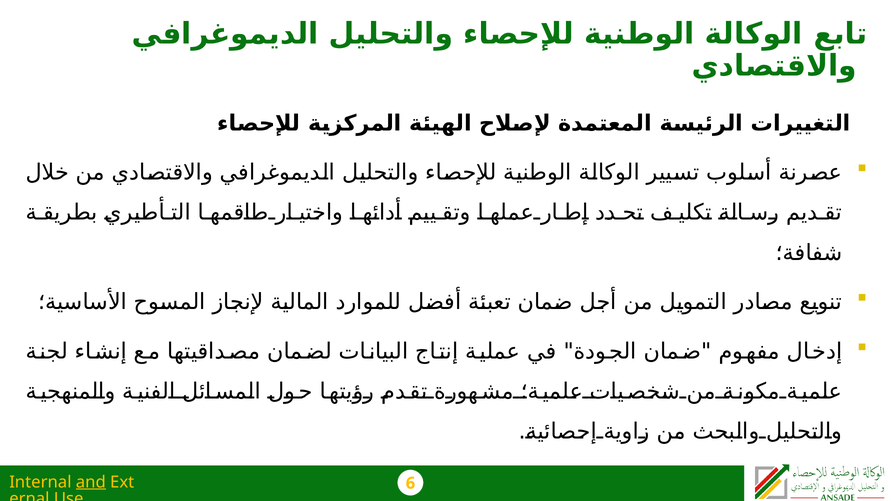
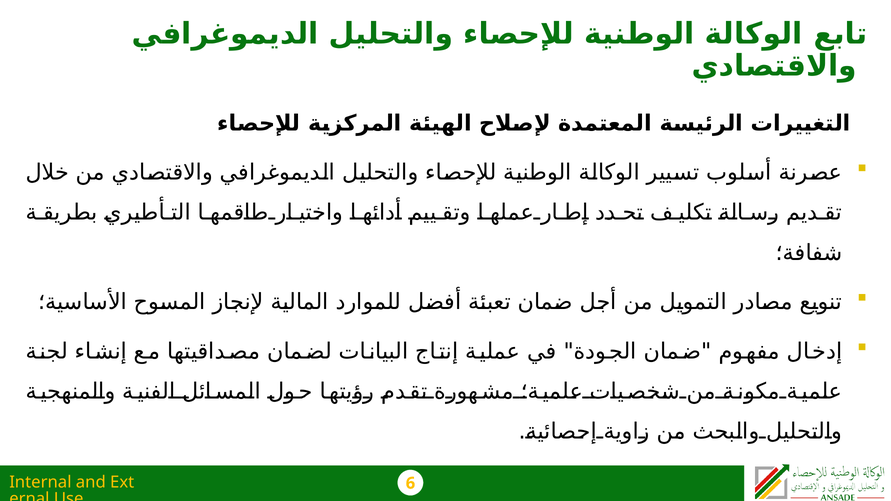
and underline: present -> none
